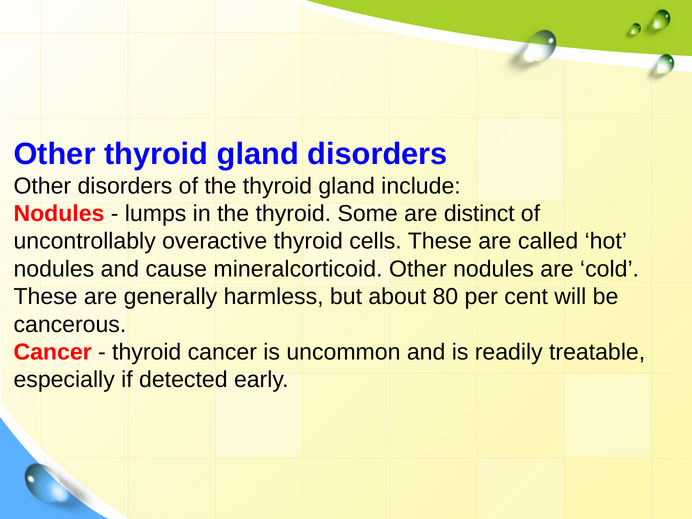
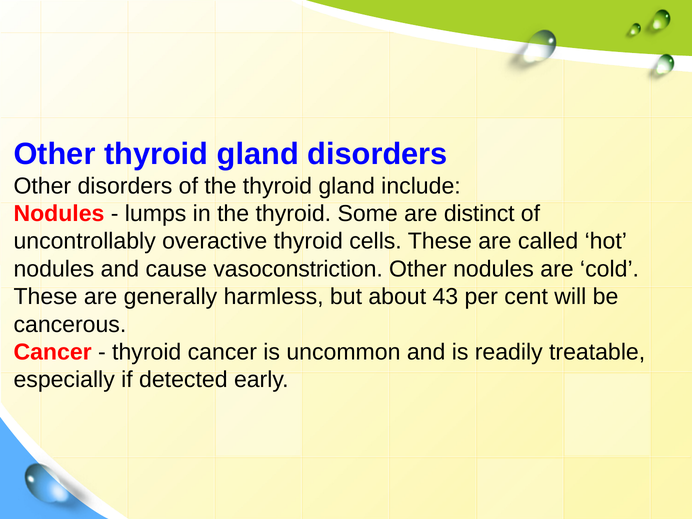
mineralcorticoid: mineralcorticoid -> vasoconstriction
80: 80 -> 43
